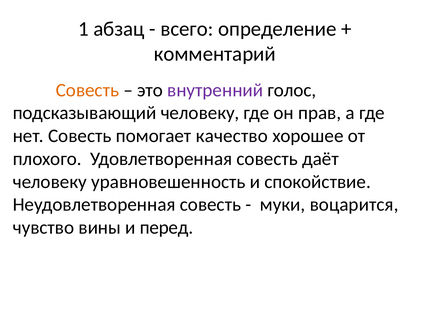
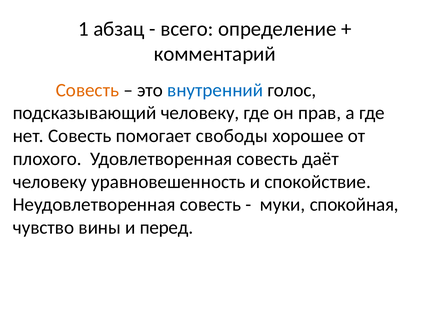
внутренний colour: purple -> blue
качество: качество -> свободы
воцарится: воцарится -> спокойная
